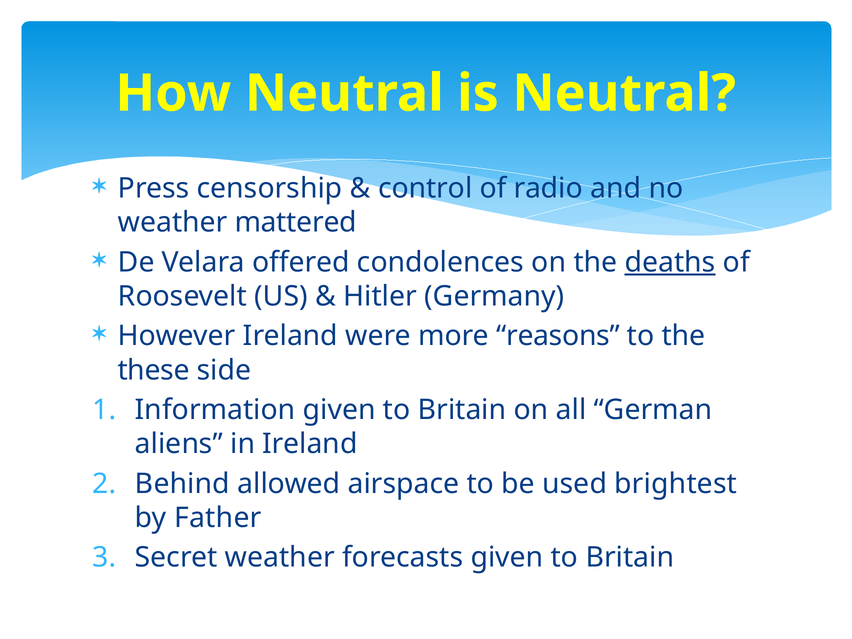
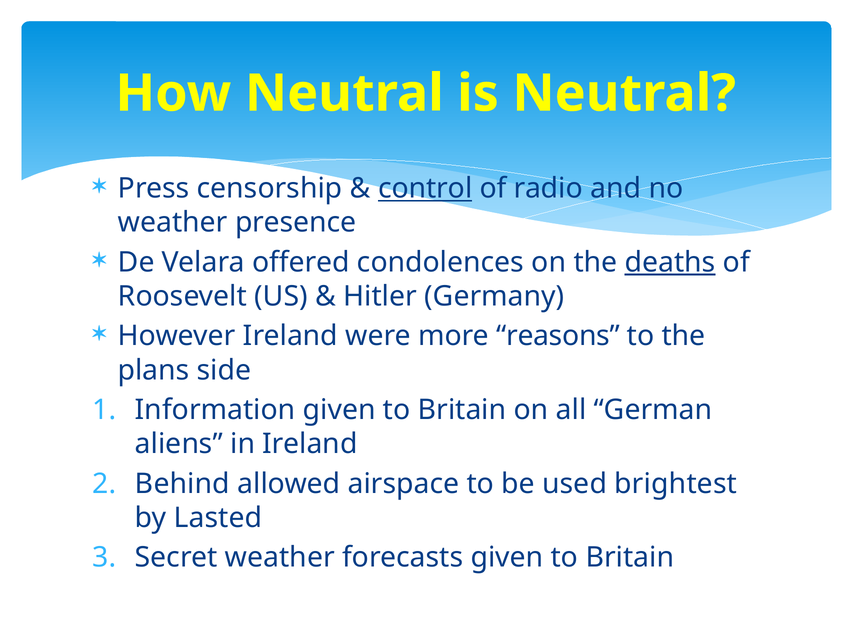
control underline: none -> present
mattered: mattered -> presence
these: these -> plans
Father: Father -> Lasted
